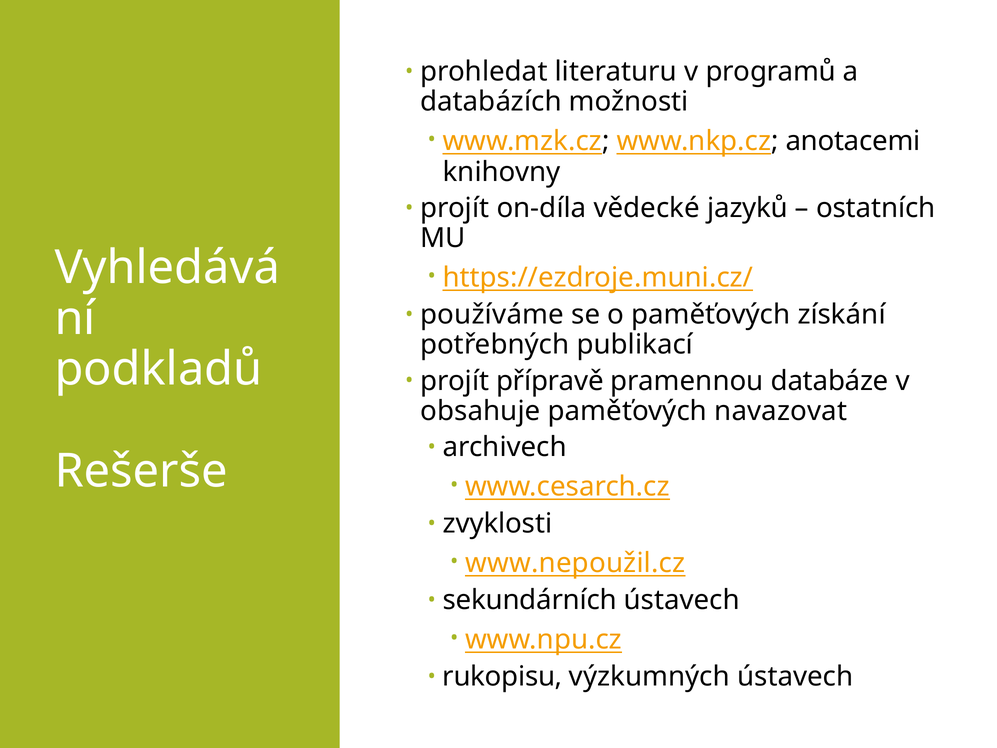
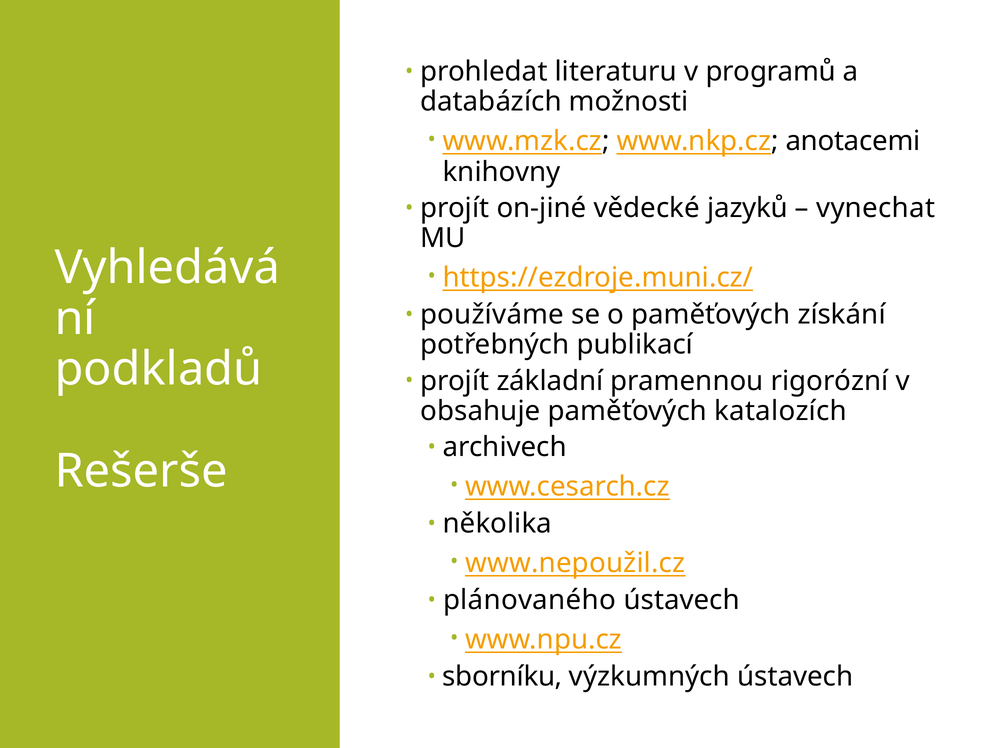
on-díla: on-díla -> on-jiné
ostatních: ostatních -> vynechat
přípravě: přípravě -> základní
databáze: databáze -> rigorózní
navazovat: navazovat -> katalozích
zvyklosti: zvyklosti -> několika
sekundárních: sekundárních -> plánovaného
rukopisu: rukopisu -> sborníku
